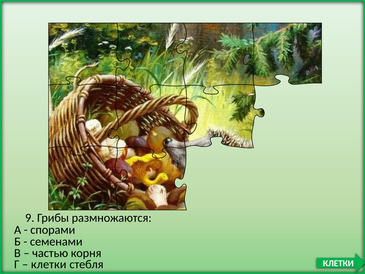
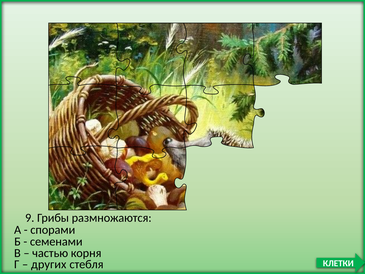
клетки at (49, 264): клетки -> других
